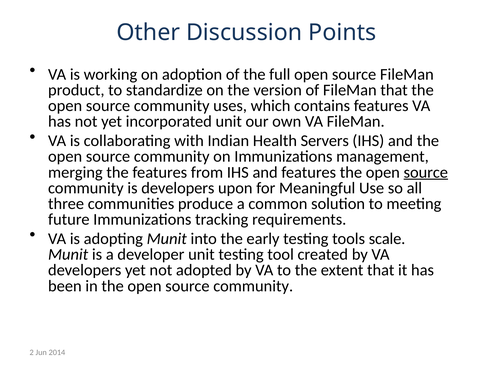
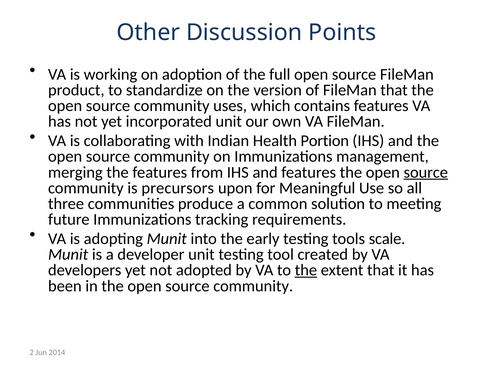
Servers: Servers -> Portion
is developers: developers -> precursors
the at (306, 271) underline: none -> present
